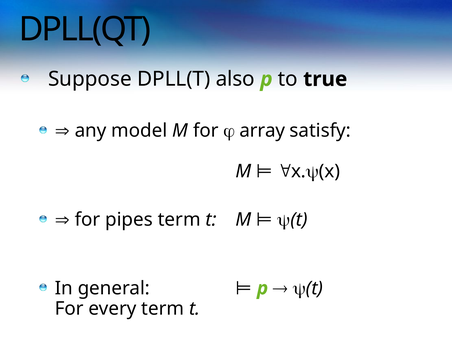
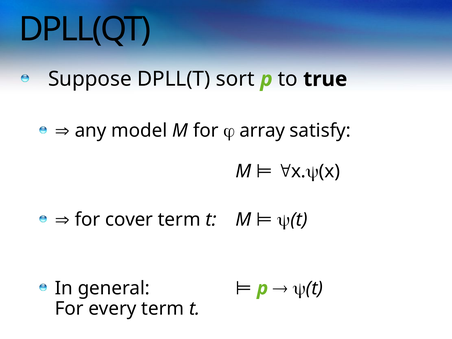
also: also -> sort
pipes: pipes -> cover
